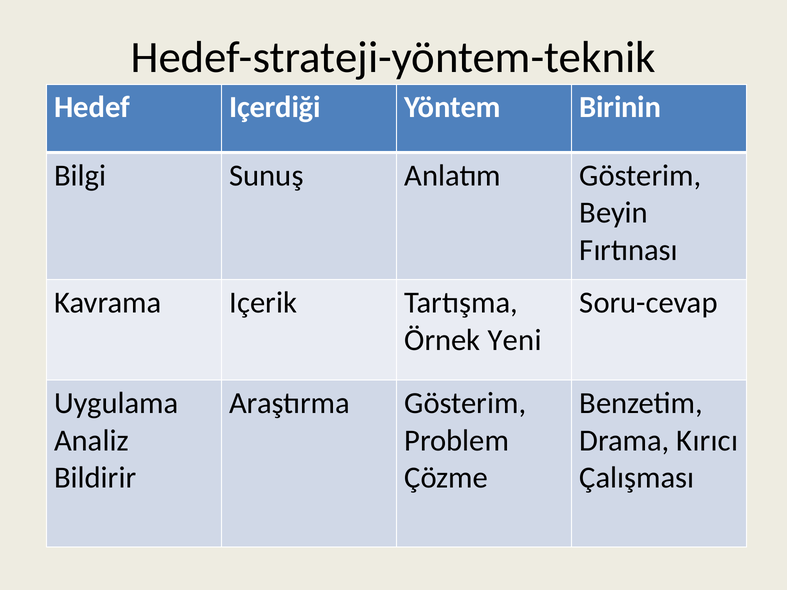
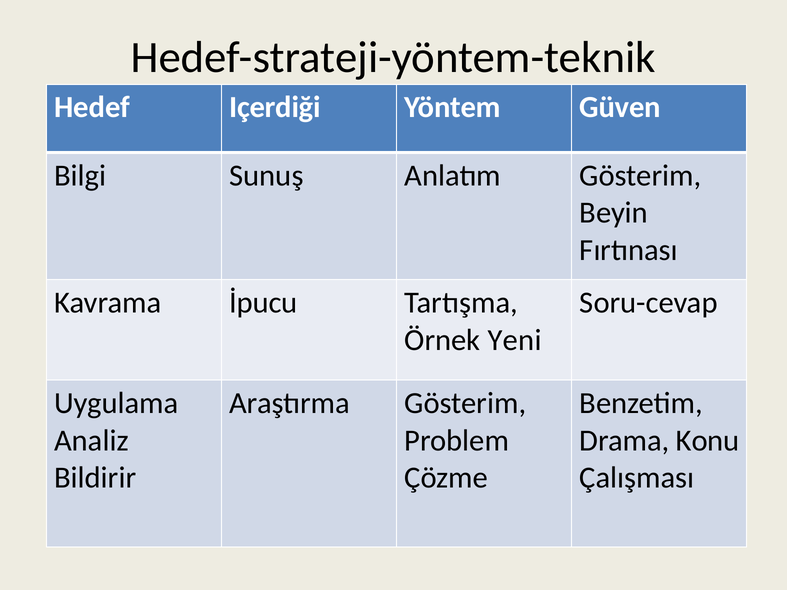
Birinin: Birinin -> Güven
Içerik: Içerik -> İpucu
Kırıcı: Kırıcı -> Konu
